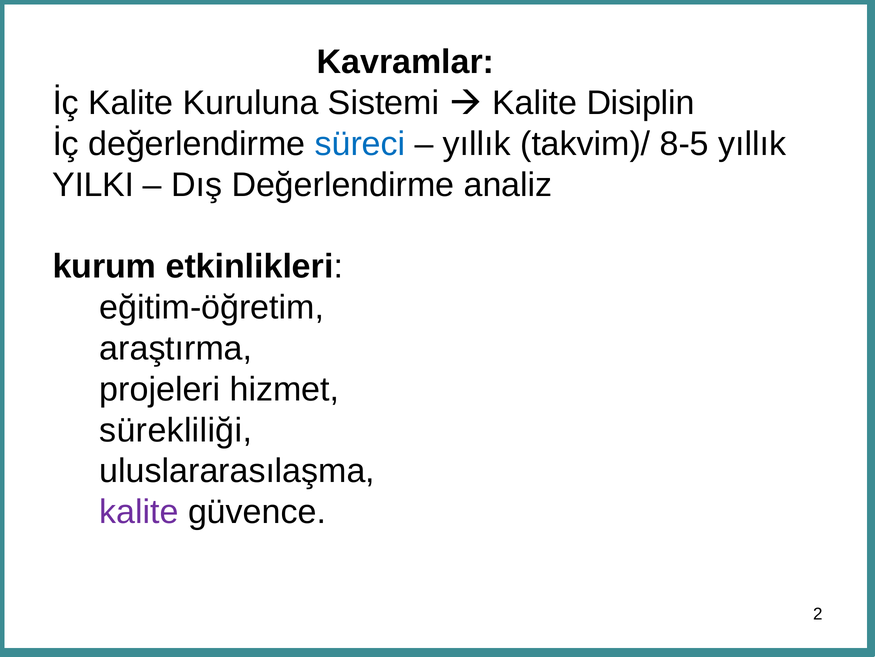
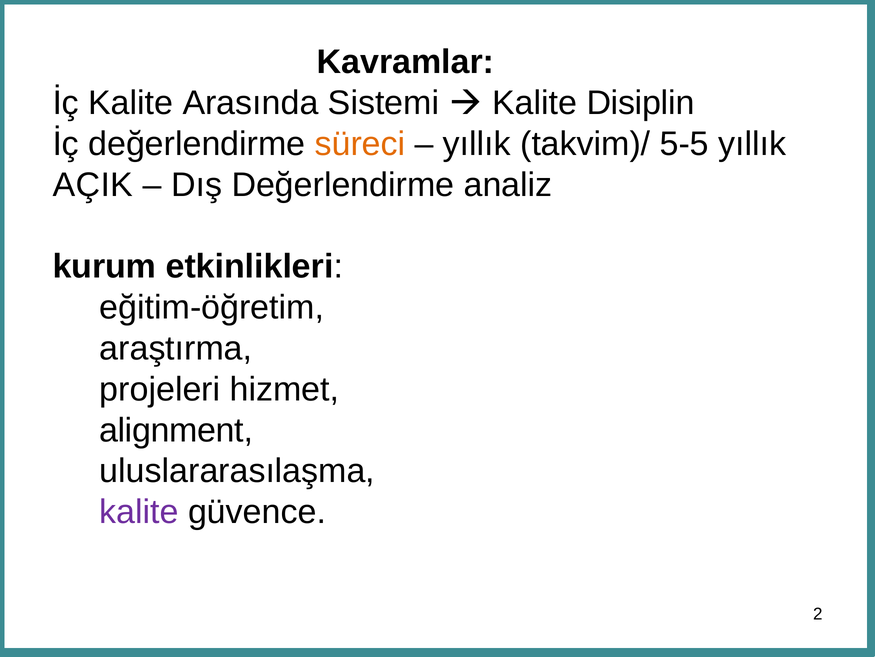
Kuruluna: Kuruluna -> Arasında
süreci colour: blue -> orange
8-5: 8-5 -> 5-5
YILKI: YILKI -> AÇIK
sürekliliği: sürekliliği -> alignment
